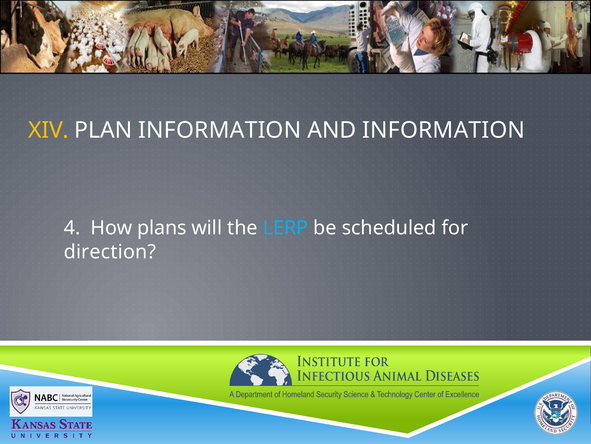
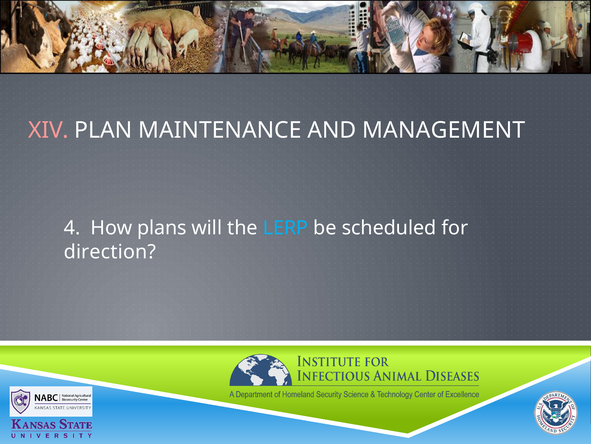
XIV colour: yellow -> pink
PLAN INFORMATION: INFORMATION -> MAINTENANCE
AND INFORMATION: INFORMATION -> MANAGEMENT
